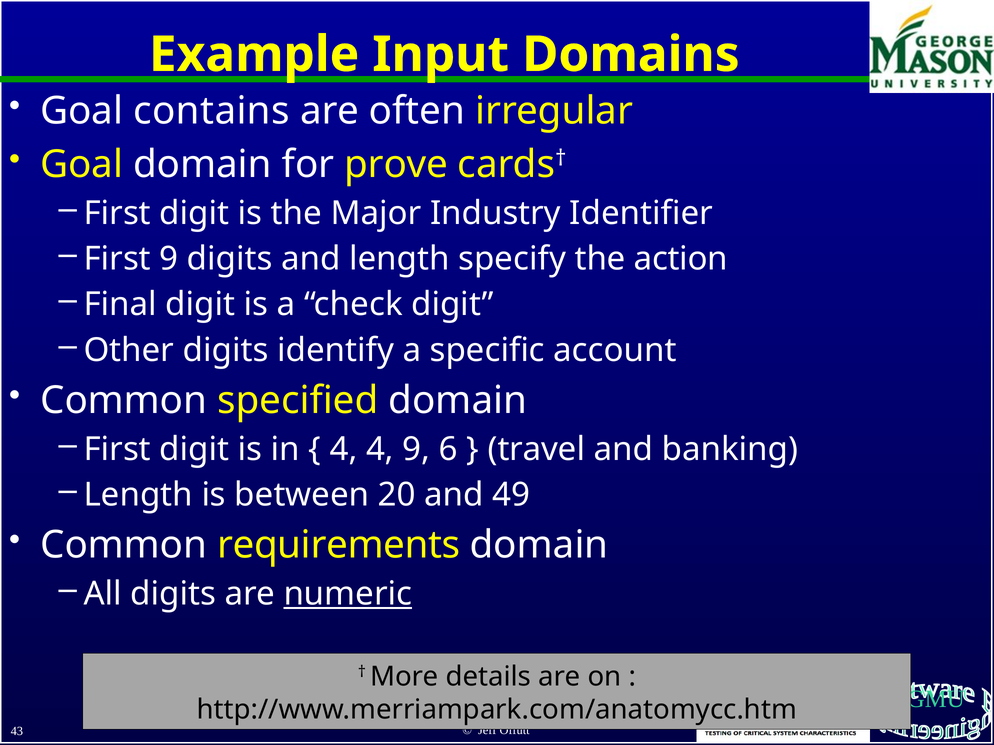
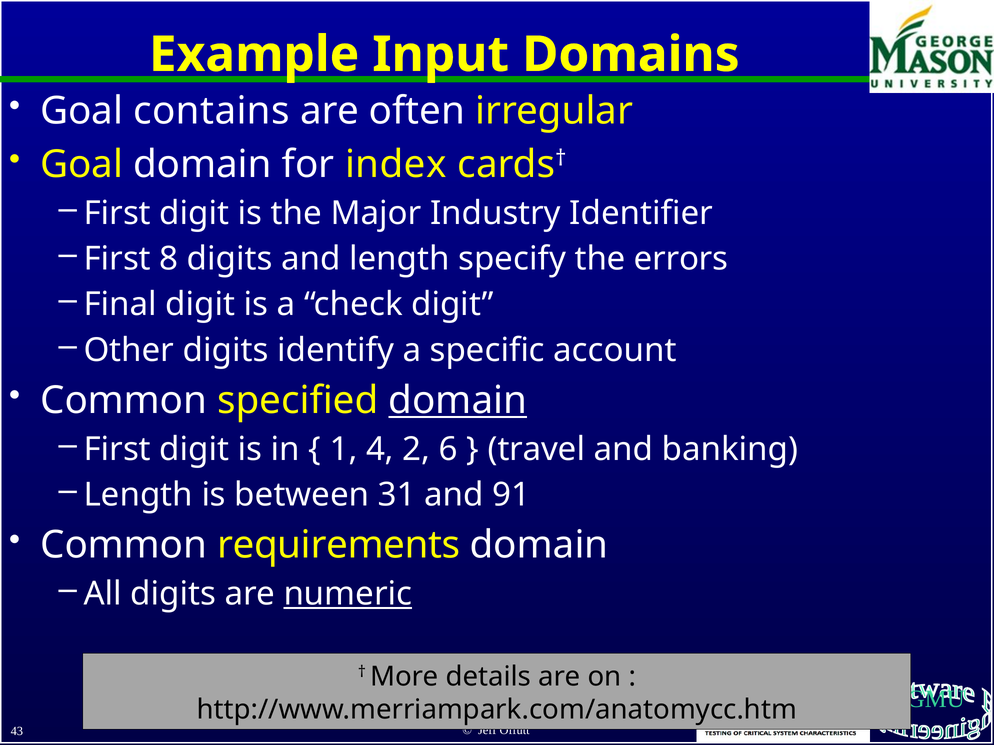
prove: prove -> index
First 9: 9 -> 8
action: action -> errors
domain at (458, 401) underline: none -> present
4 at (344, 449): 4 -> 1
4 9: 9 -> 2
20: 20 -> 31
49: 49 -> 91
